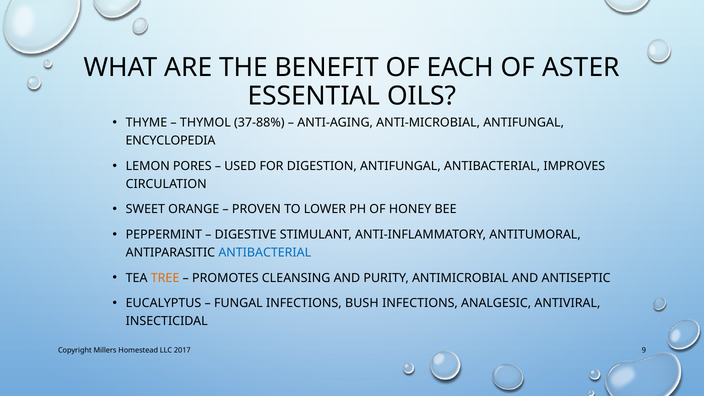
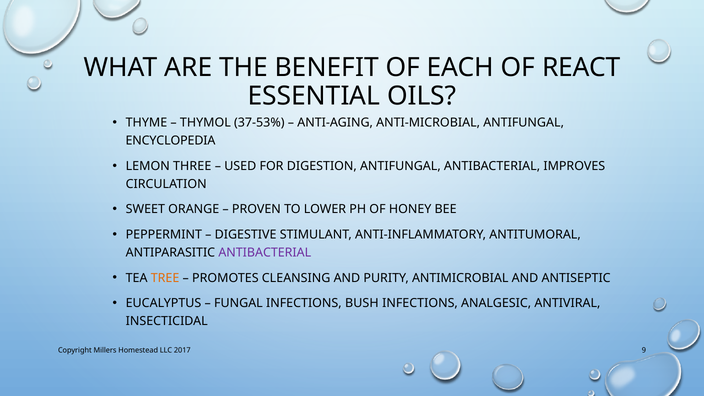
ASTER: ASTER -> REACT
37-88%: 37-88% -> 37-53%
PORES: PORES -> THREE
ANTIBACTERIAL at (265, 253) colour: blue -> purple
